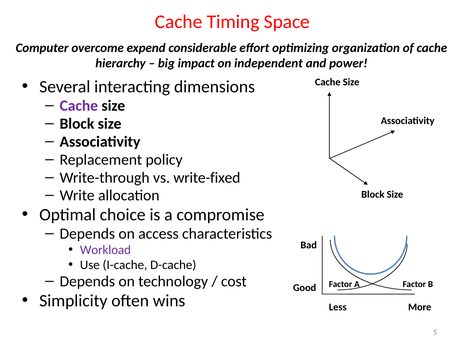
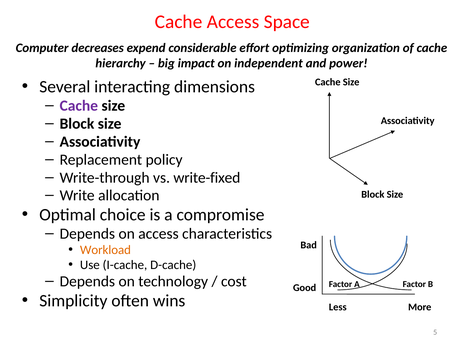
Cache Timing: Timing -> Access
overcome: overcome -> decreases
Workload colour: purple -> orange
